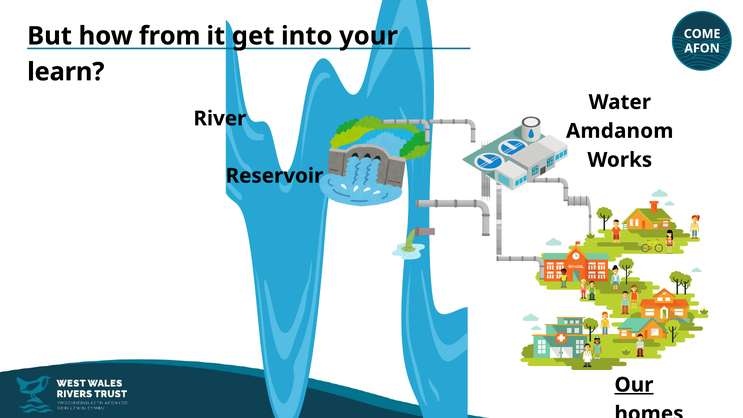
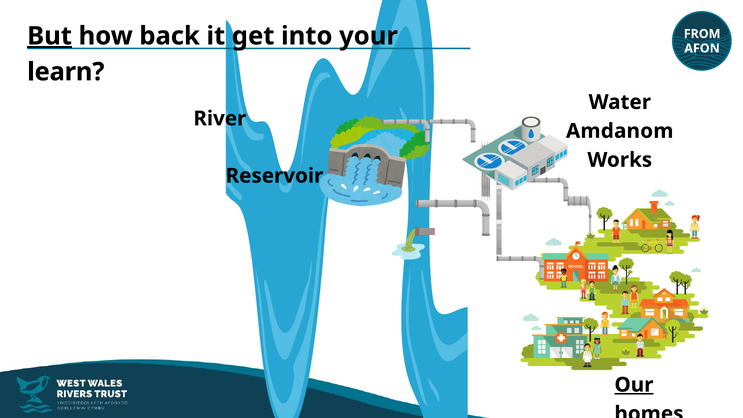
But underline: none -> present
from: from -> back
COME: COME -> FROM
